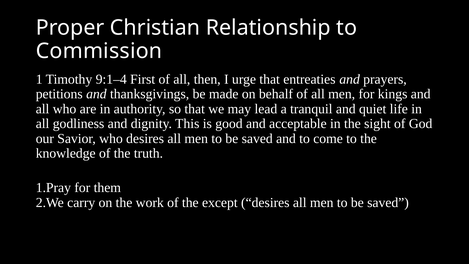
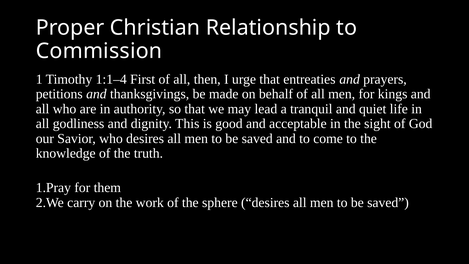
9:1–4: 9:1–4 -> 1:1–4
except: except -> sphere
